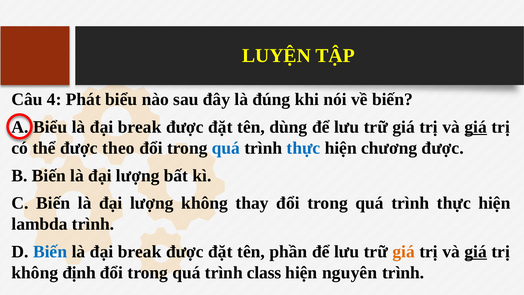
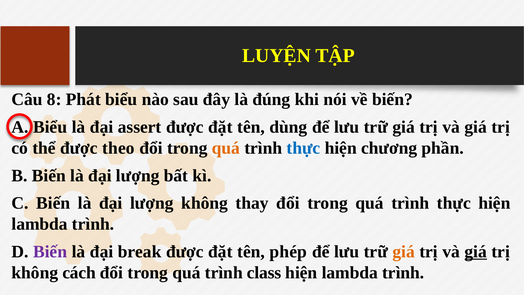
4: 4 -> 8
break at (140, 127): break -> assert
giá at (476, 127) underline: present -> none
quá at (226, 148) colour: blue -> orange
chương được: được -> phần
Biến at (50, 251) colour: blue -> purple
phần: phần -> phép
định: định -> cách
nguyên at (350, 272): nguyên -> lambda
